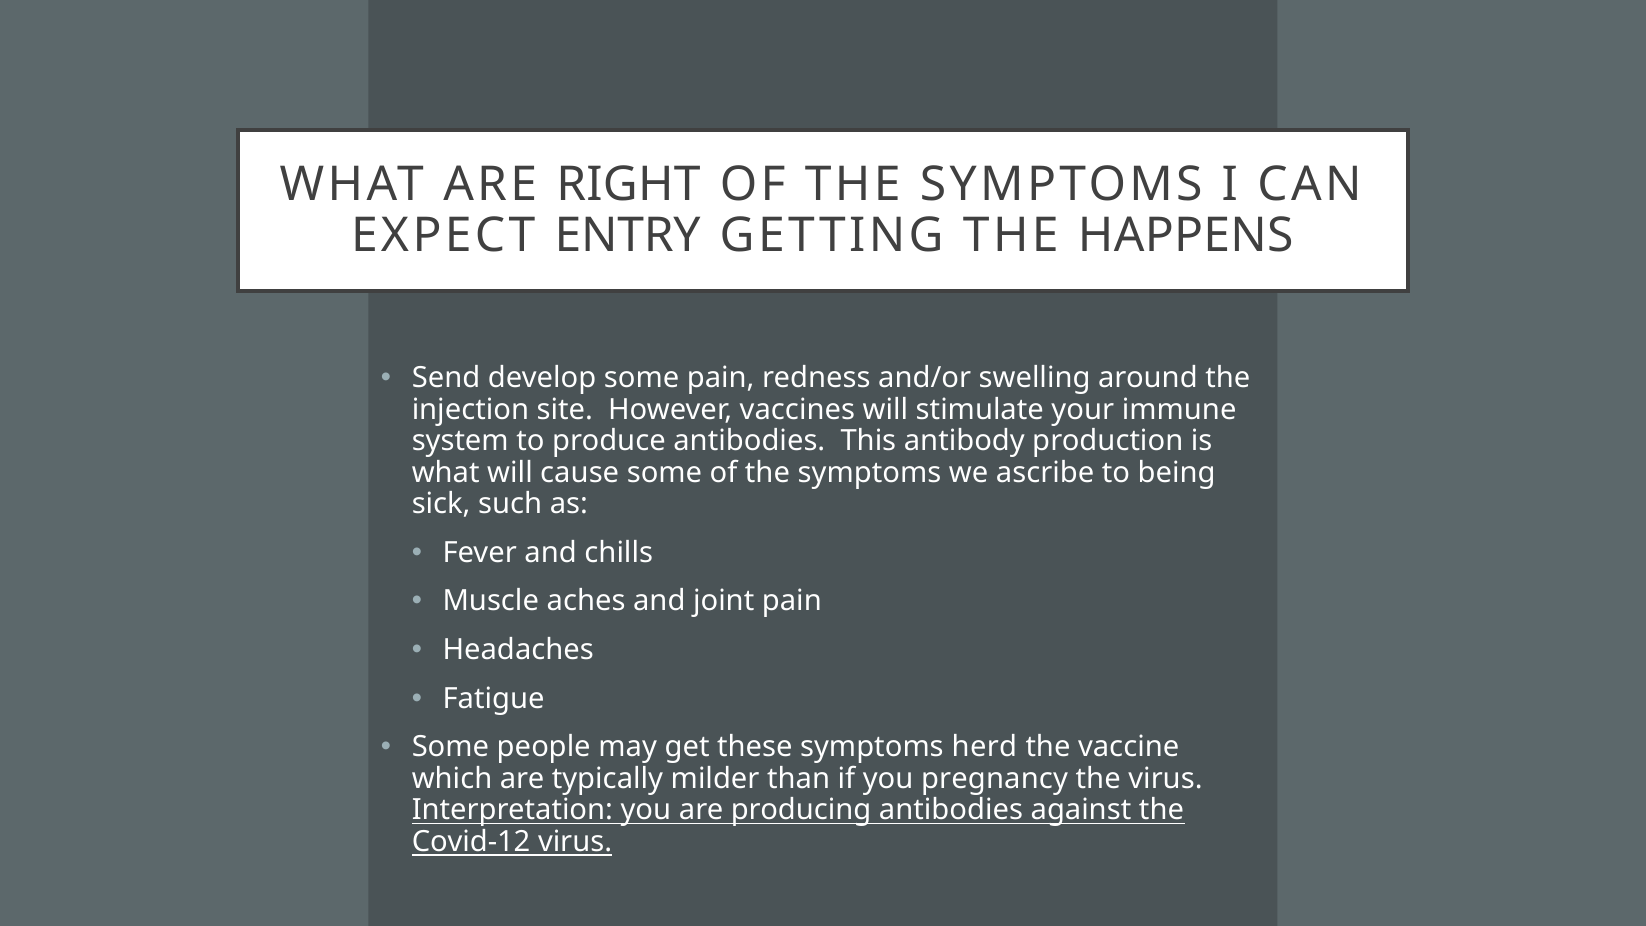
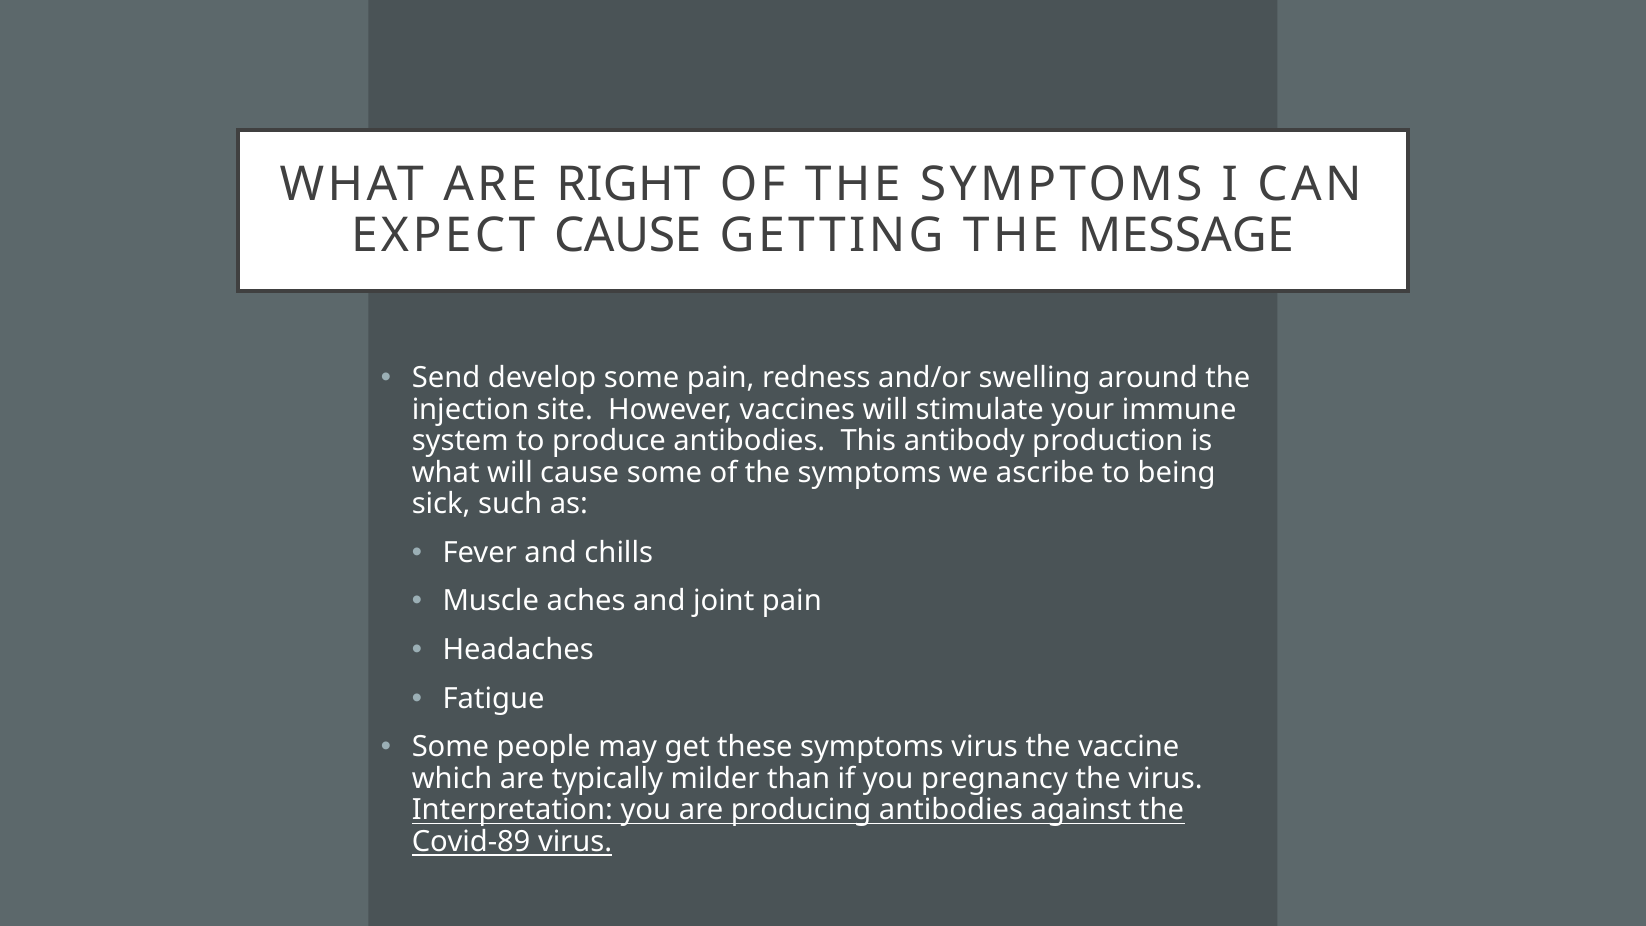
EXPECT ENTRY: ENTRY -> CAUSE
HAPPENS: HAPPENS -> MESSAGE
symptoms herd: herd -> virus
Covid-12: Covid-12 -> Covid-89
